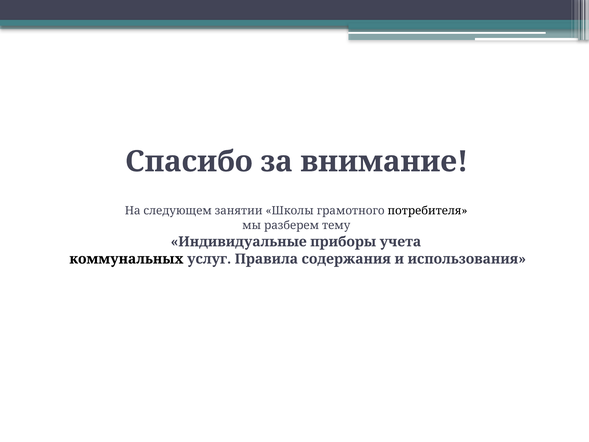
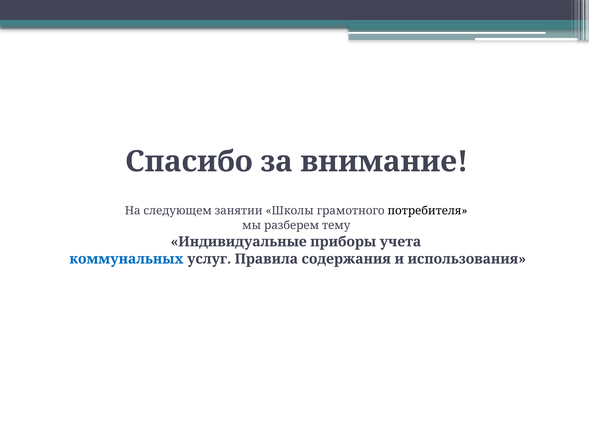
коммунальных colour: black -> blue
